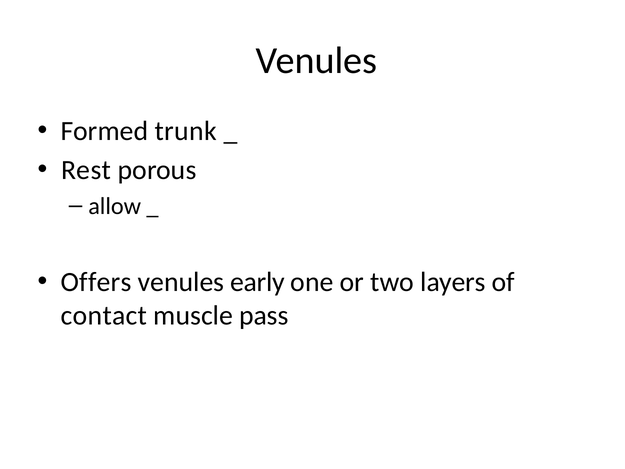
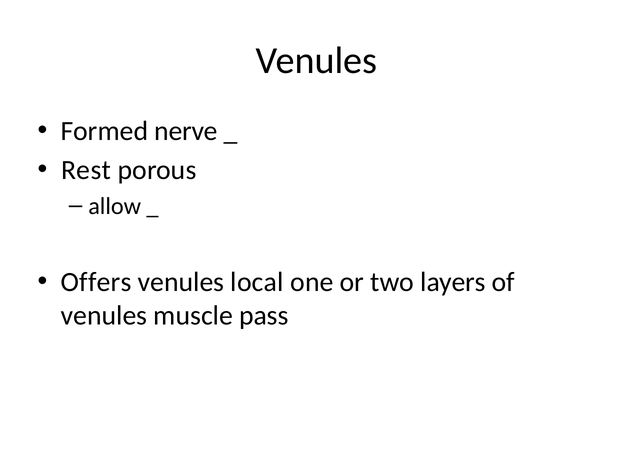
trunk: trunk -> nerve
early: early -> local
contact at (104, 315): contact -> venules
